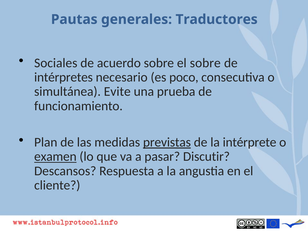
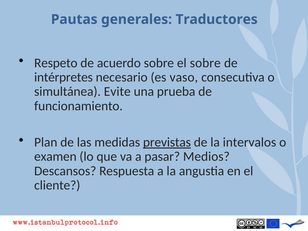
Sociales: Sociales -> Respeto
poco: poco -> vaso
intérprete: intérprete -> intervalos
examen underline: present -> none
Discutir: Discutir -> Medios
